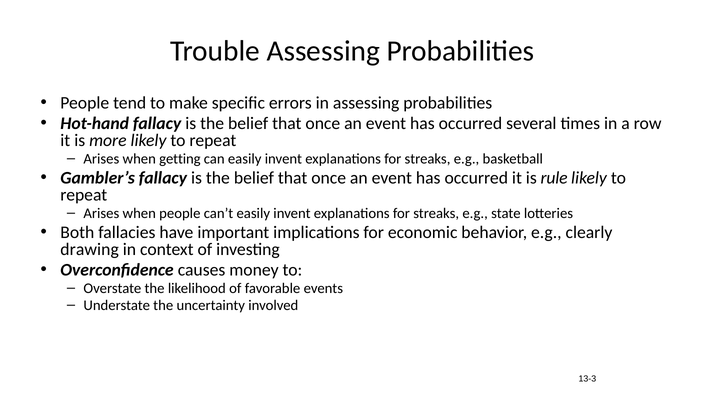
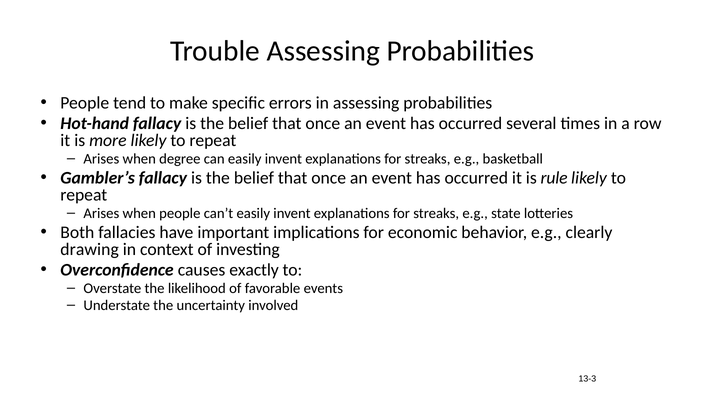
getting: getting -> degree
money: money -> exactly
